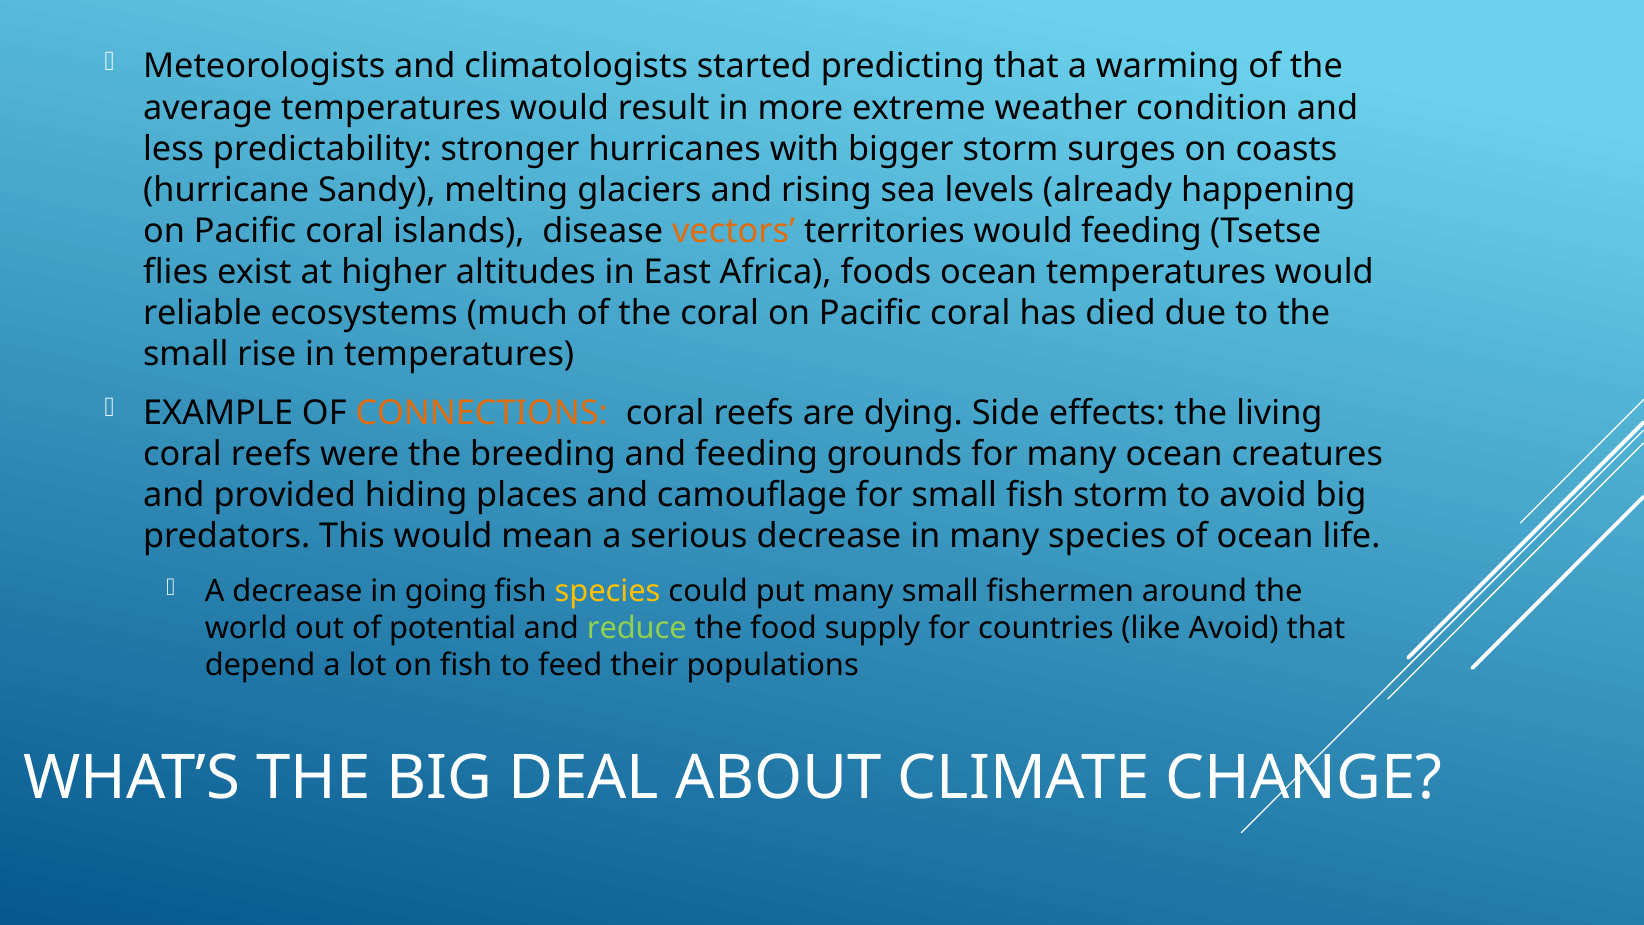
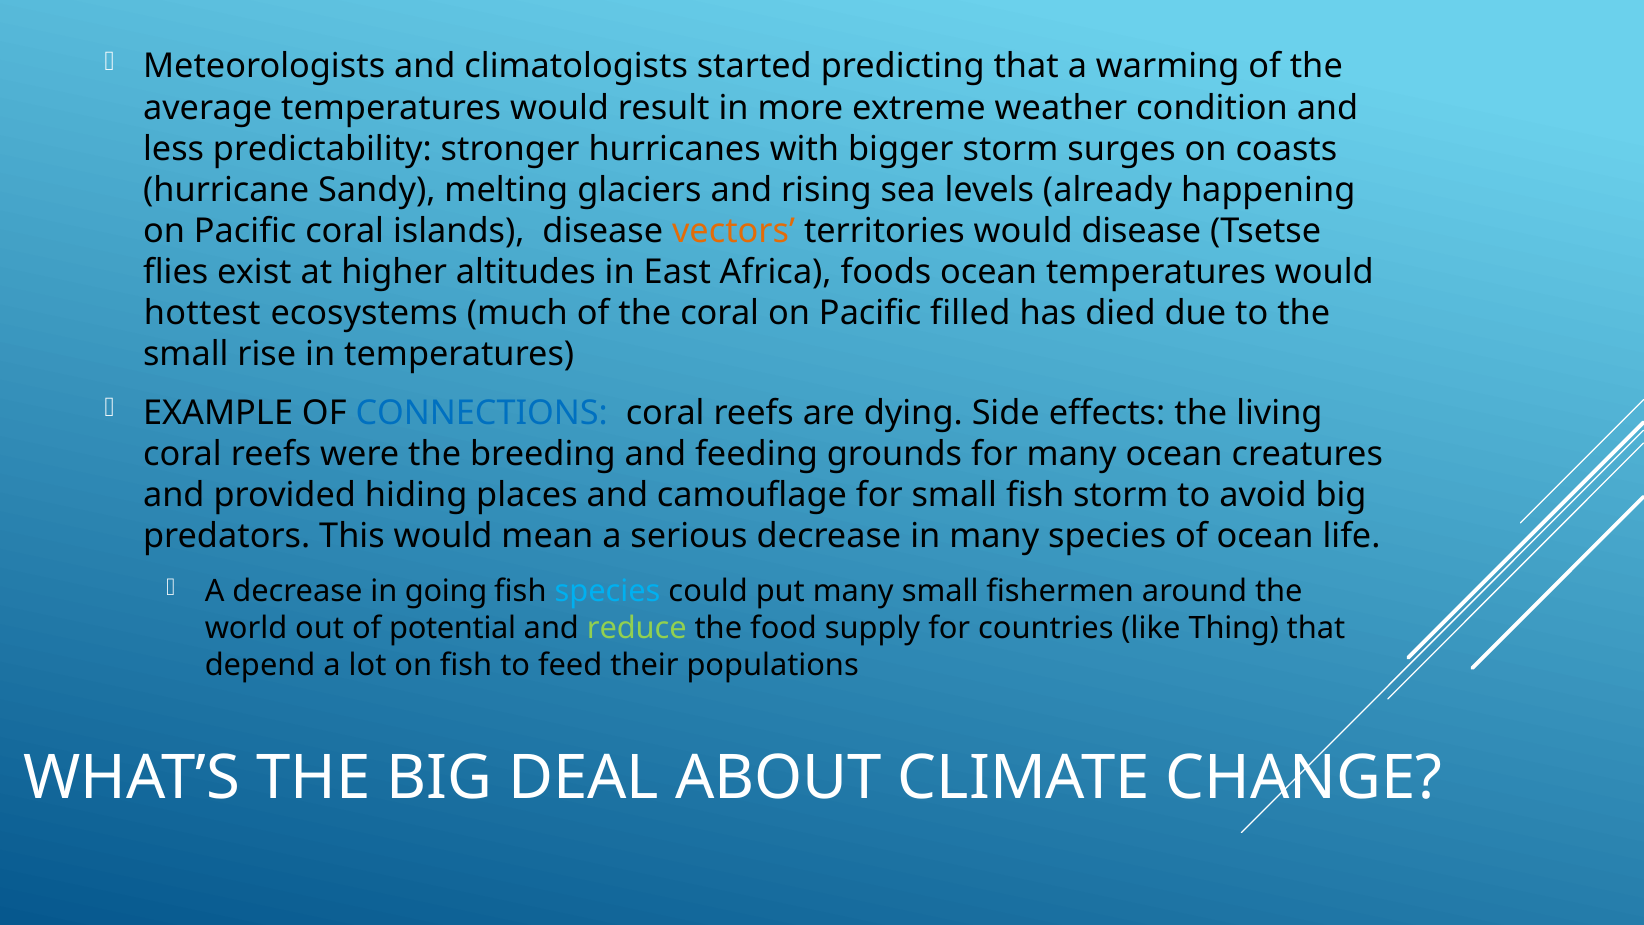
would feeding: feeding -> disease
reliable: reliable -> hottest
coral on Pacific coral: coral -> filled
CONNECTIONS colour: orange -> blue
species at (608, 591) colour: yellow -> light blue
like Avoid: Avoid -> Thing
